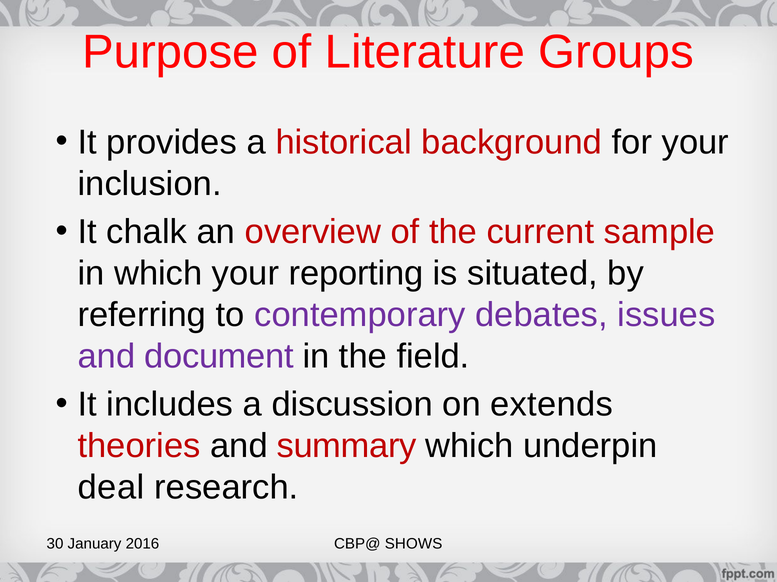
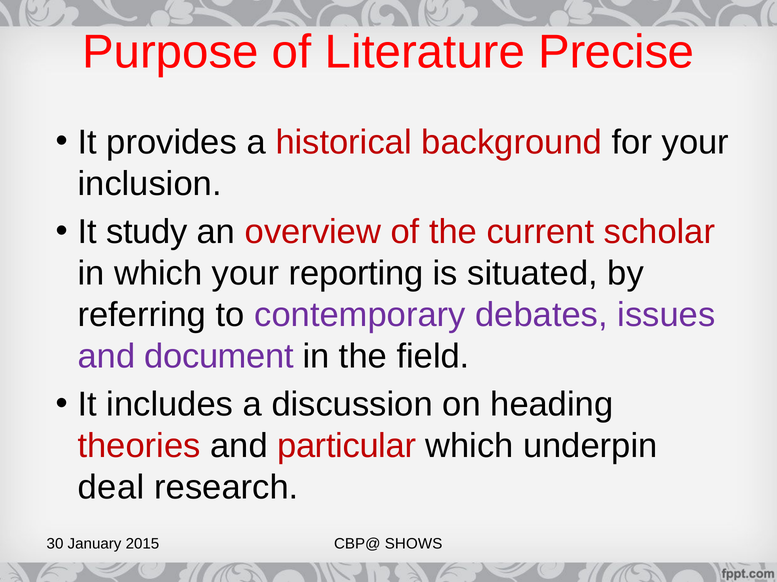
Groups: Groups -> Precise
chalk: chalk -> study
sample: sample -> scholar
extends: extends -> heading
summary: summary -> particular
2016: 2016 -> 2015
